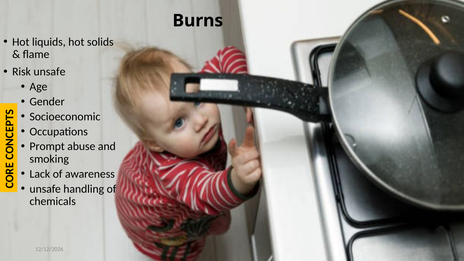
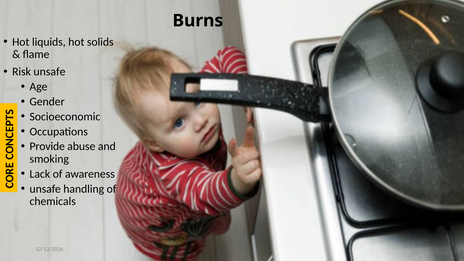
Prompt: Prompt -> Provide
